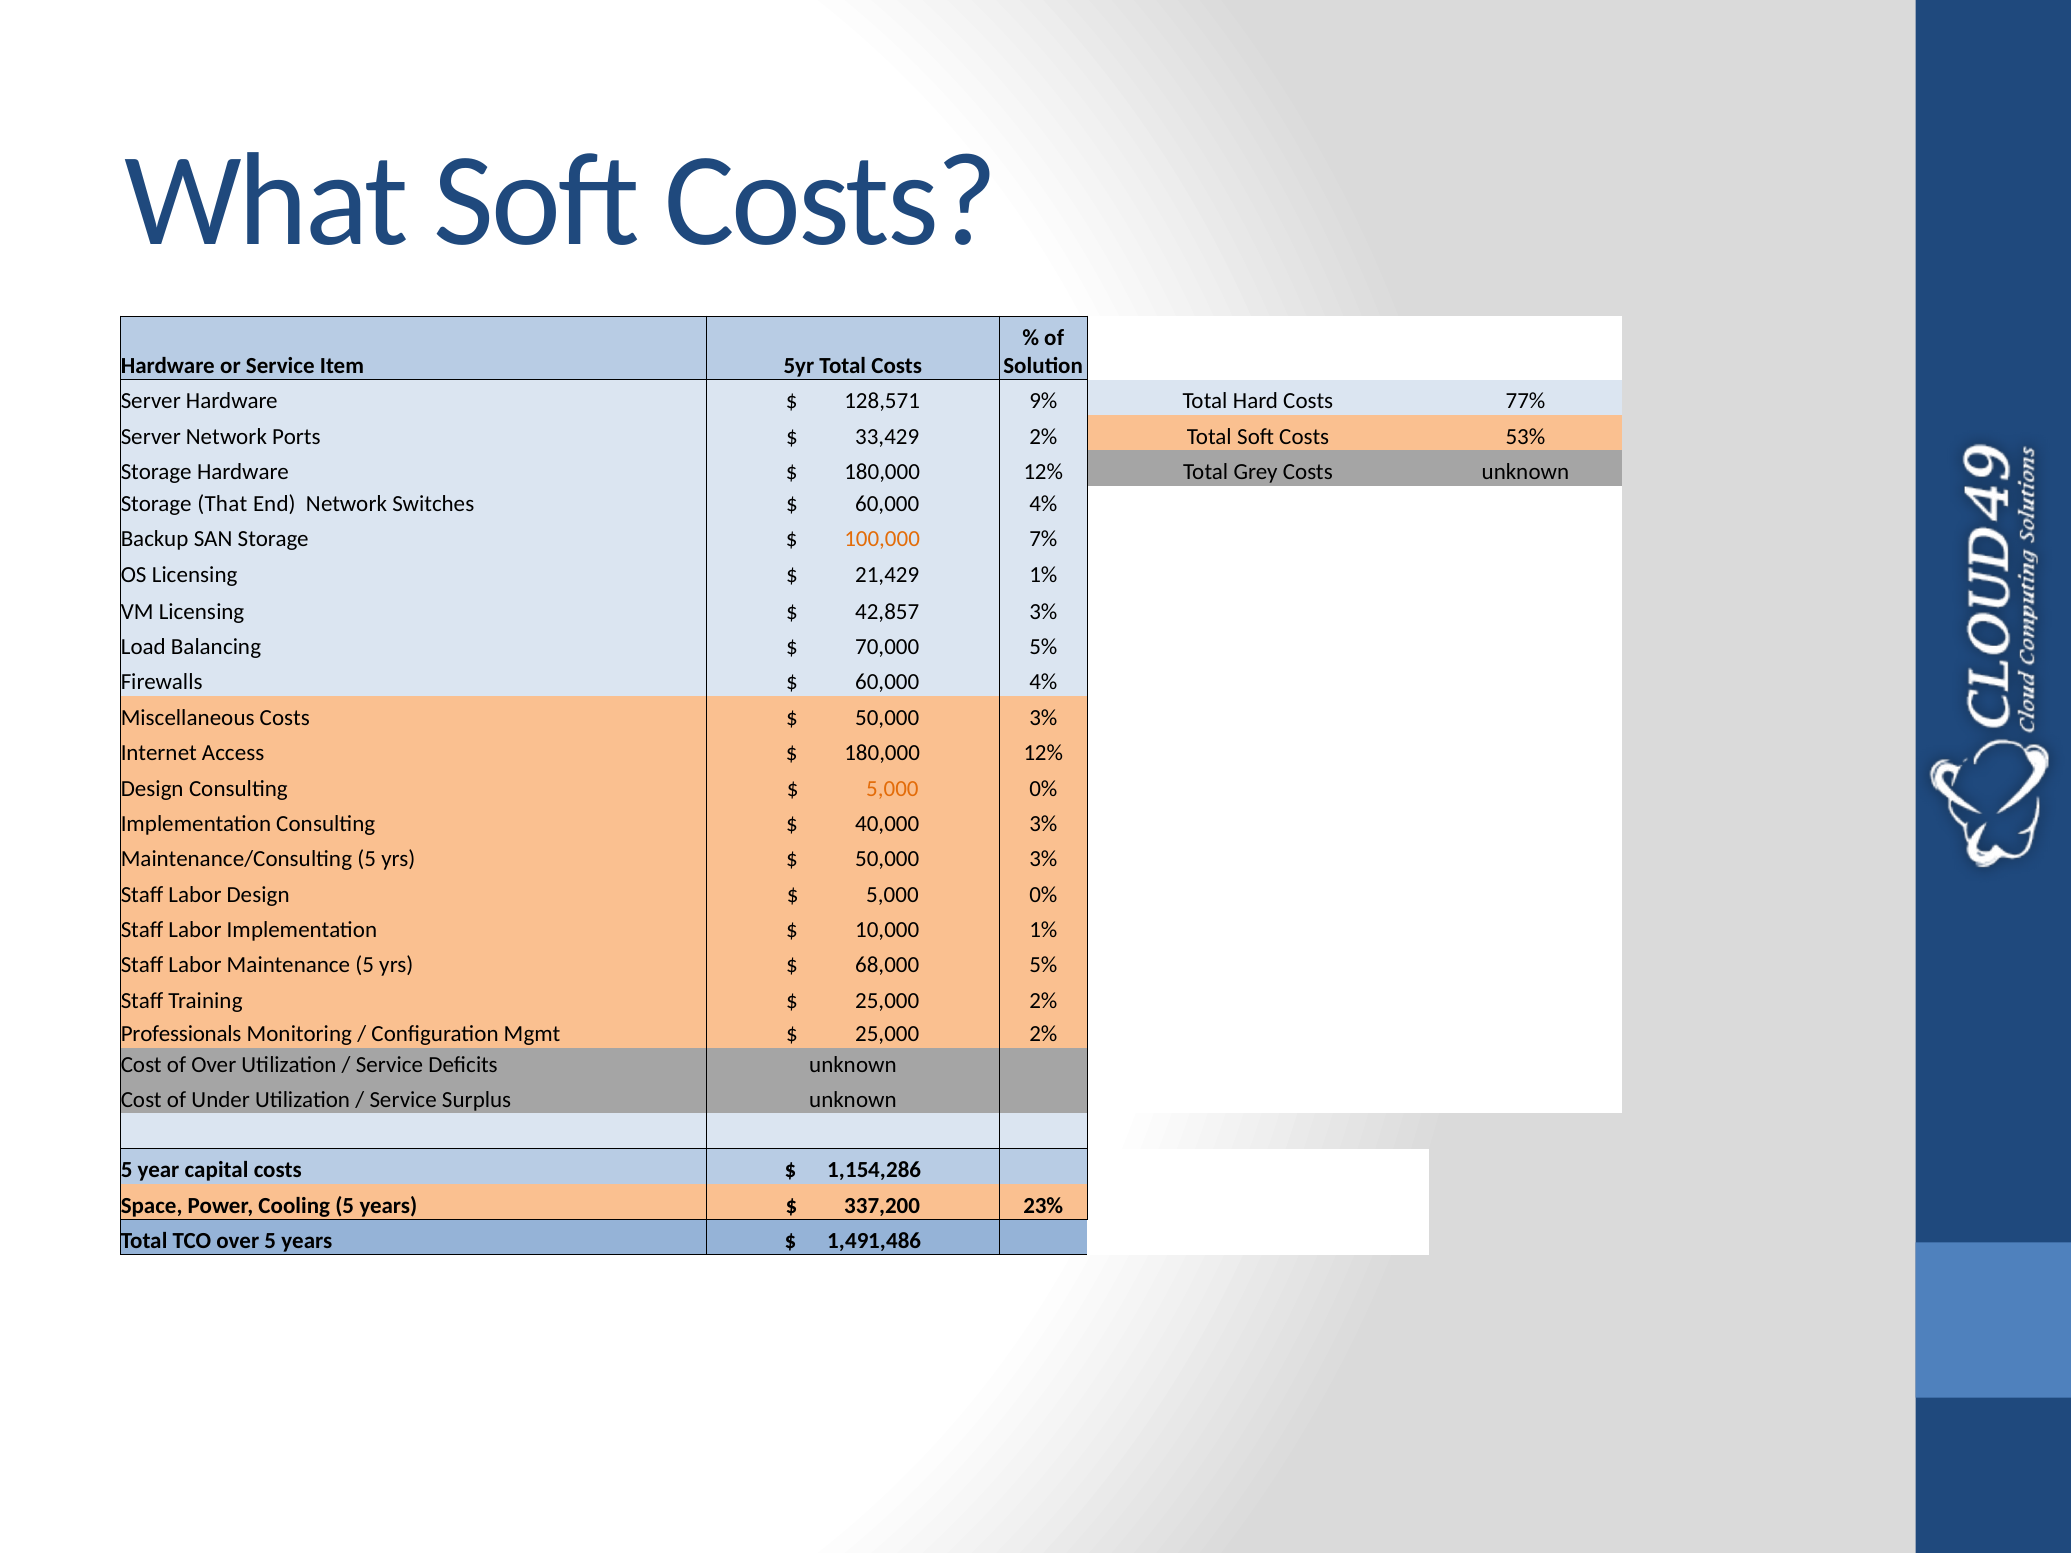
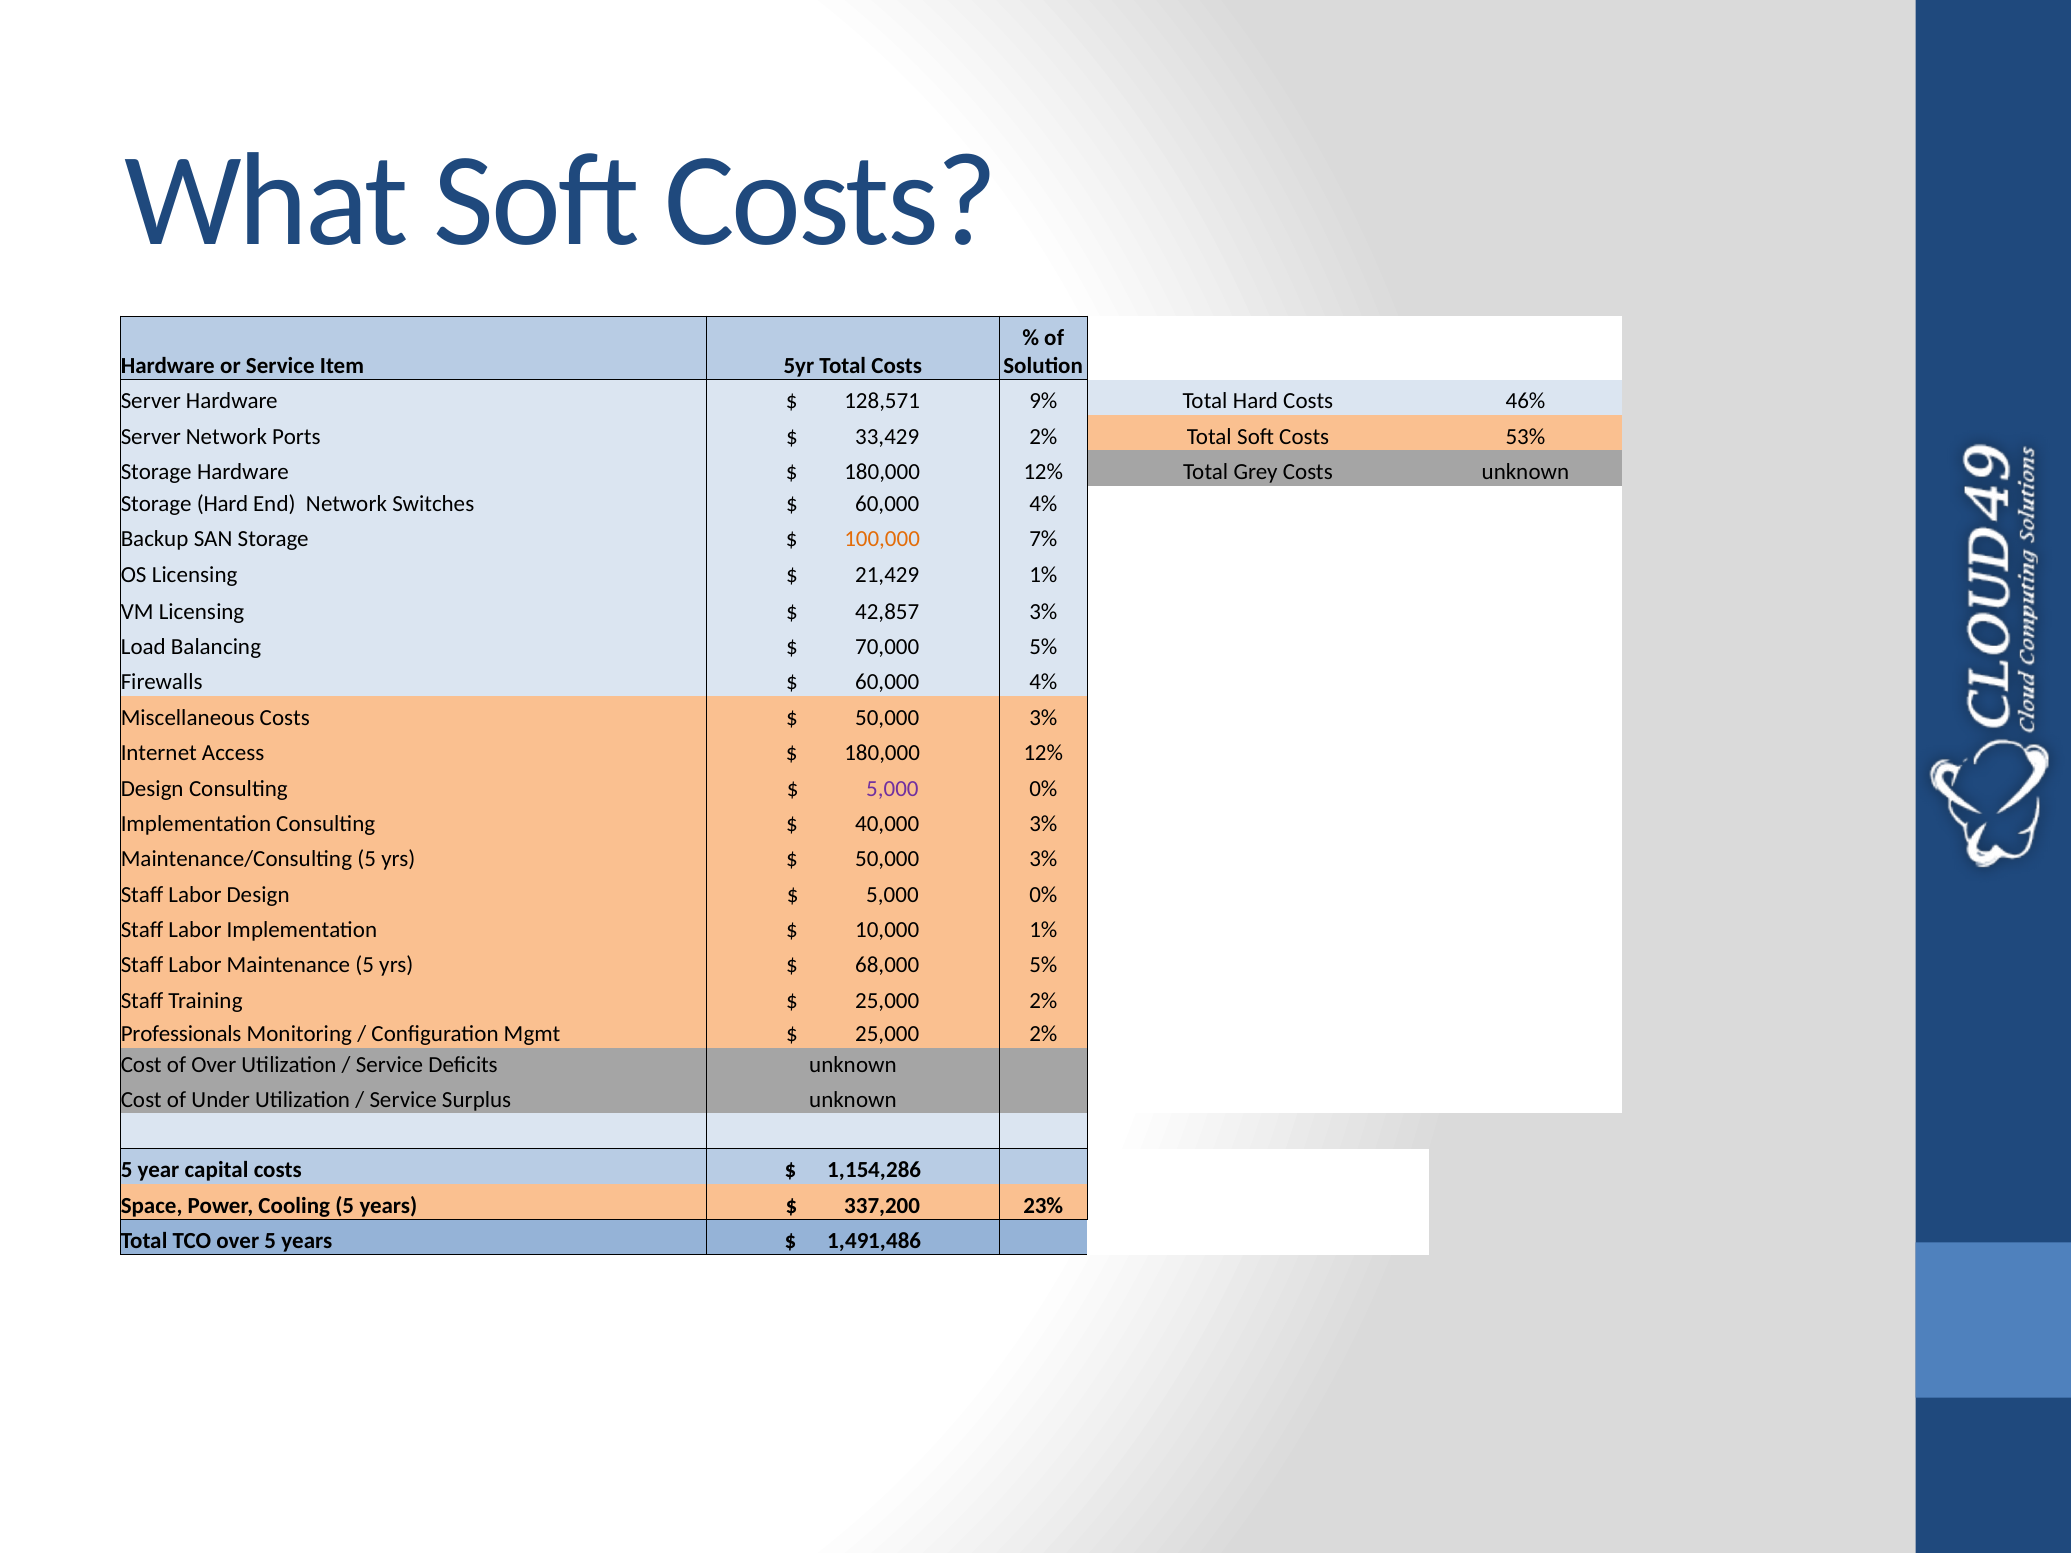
77%: 77% -> 46%
Storage That: That -> Hard
5,000 at (892, 789) colour: orange -> purple
